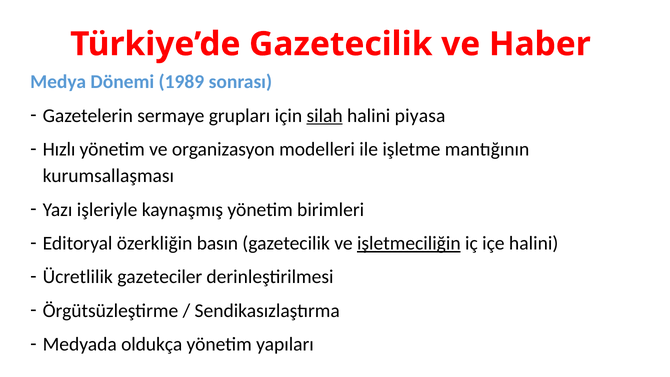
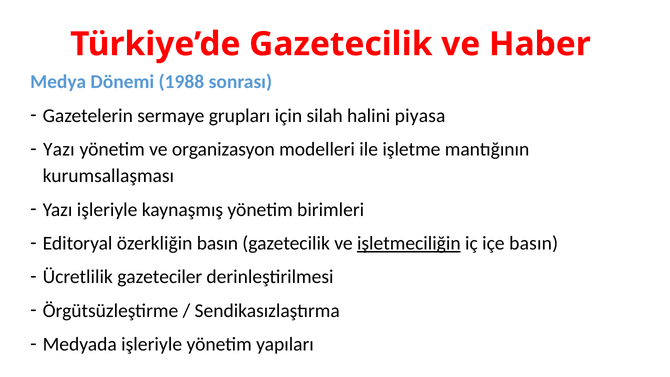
1989: 1989 -> 1988
silah underline: present -> none
Hızlı at (59, 149): Hızlı -> Yazı
içe halini: halini -> basın
Medyada oldukça: oldukça -> işleriyle
